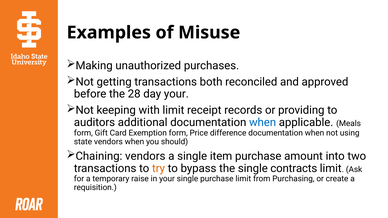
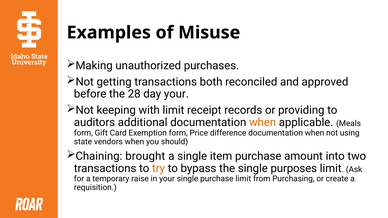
when at (263, 123) colour: blue -> orange
Chaining vendors: vendors -> brought
contracts: contracts -> purposes
